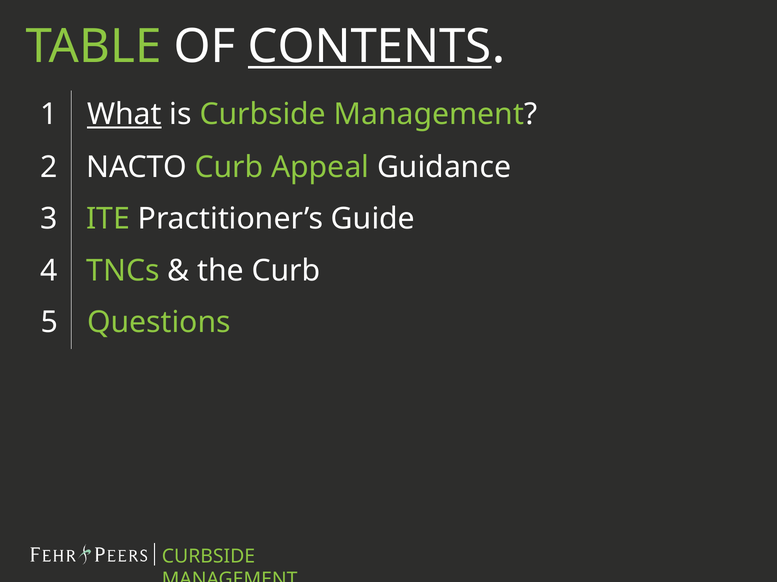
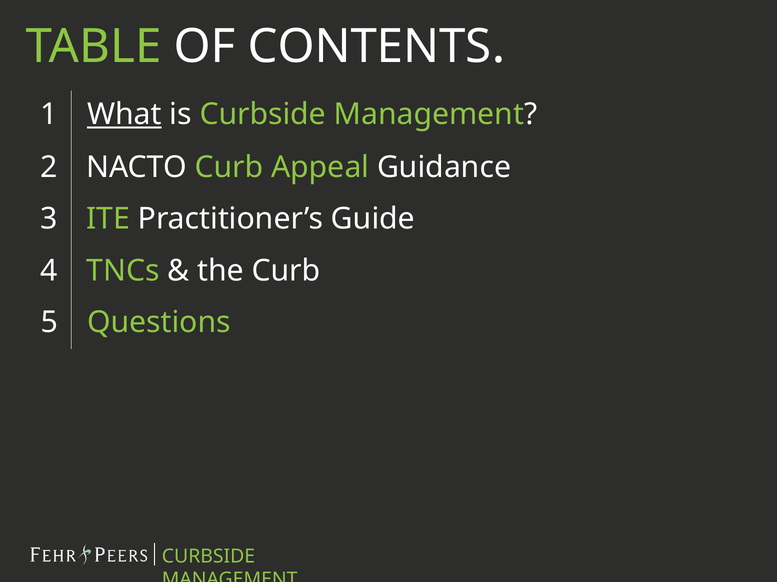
CONTENTS underline: present -> none
